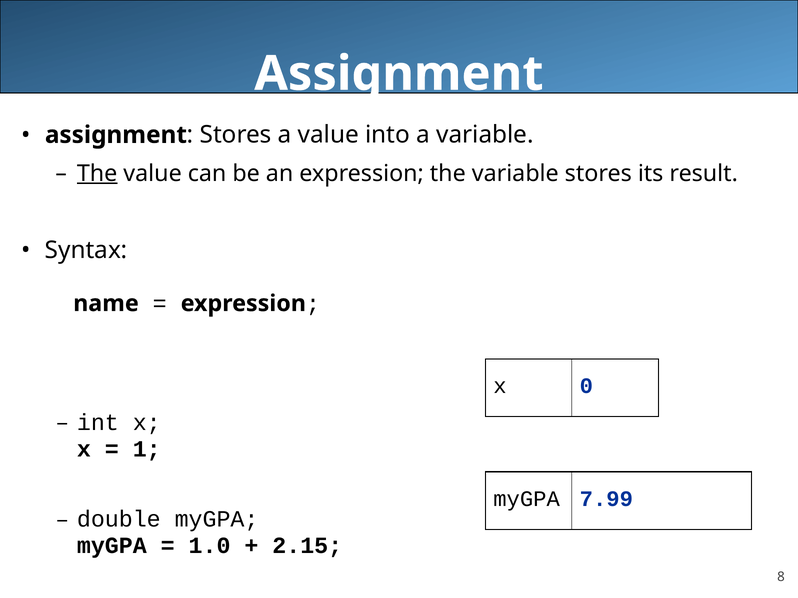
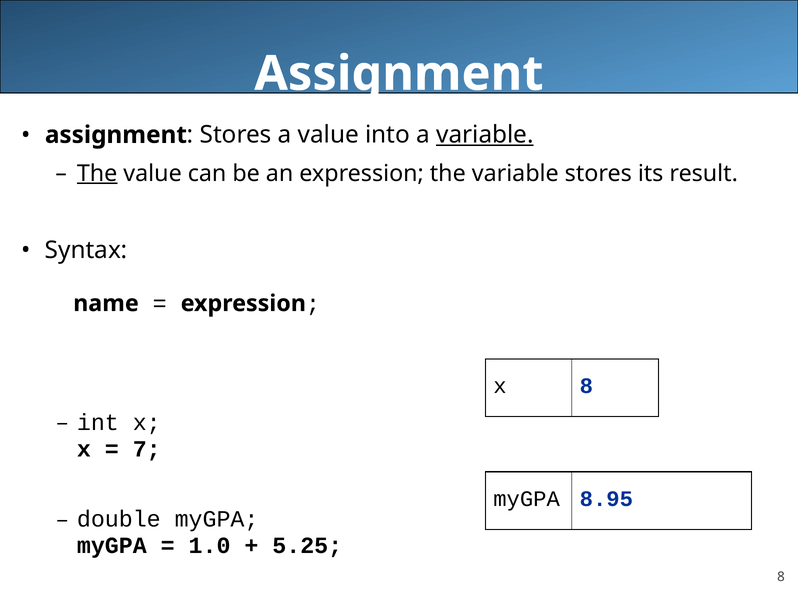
variable at (485, 135) underline: none -> present
x 0: 0 -> 8
1: 1 -> 7
7.99: 7.99 -> 8.95
2.15: 2.15 -> 5.25
